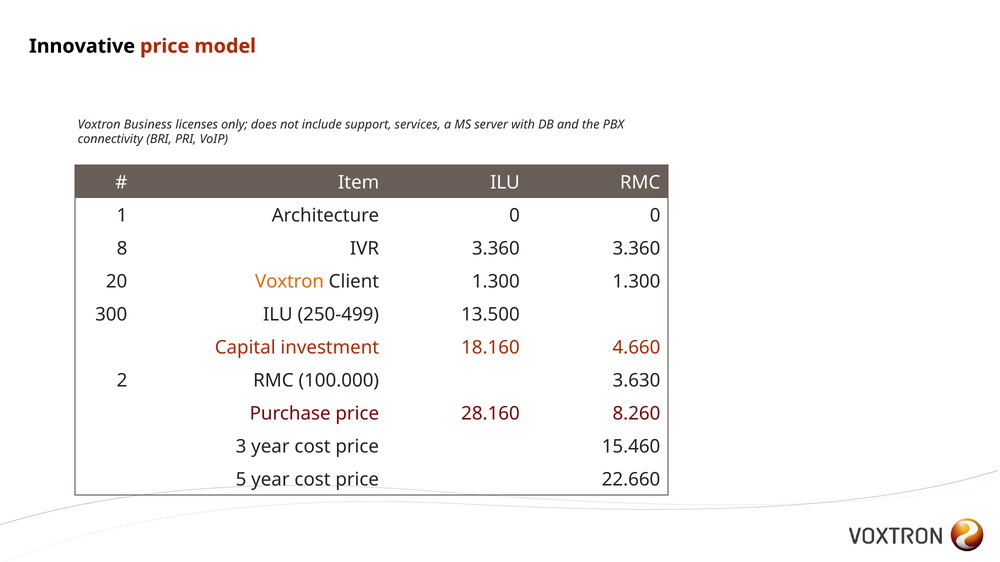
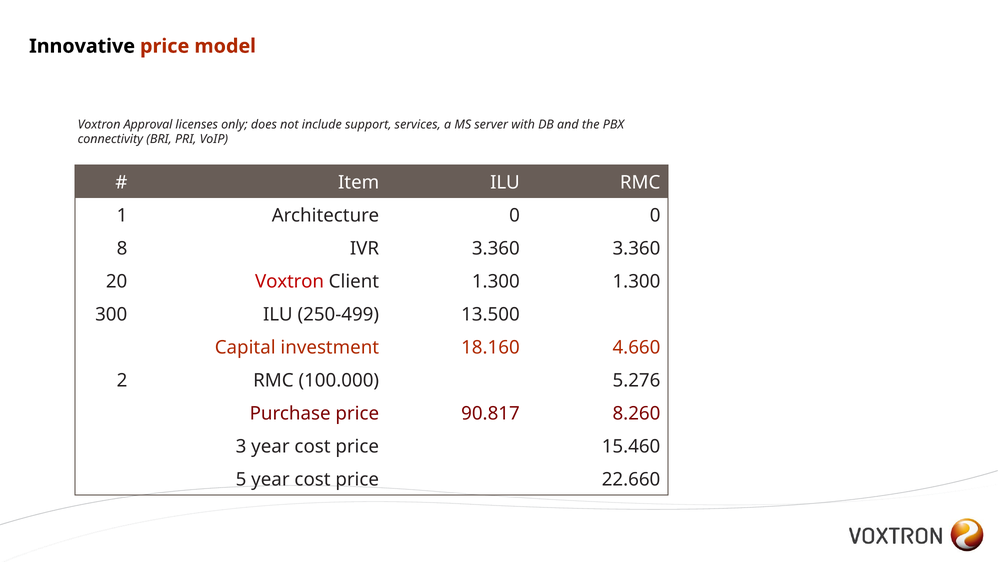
Business: Business -> Approval
Voxtron at (290, 282) colour: orange -> red
3.630: 3.630 -> 5.276
28.160: 28.160 -> 90.817
